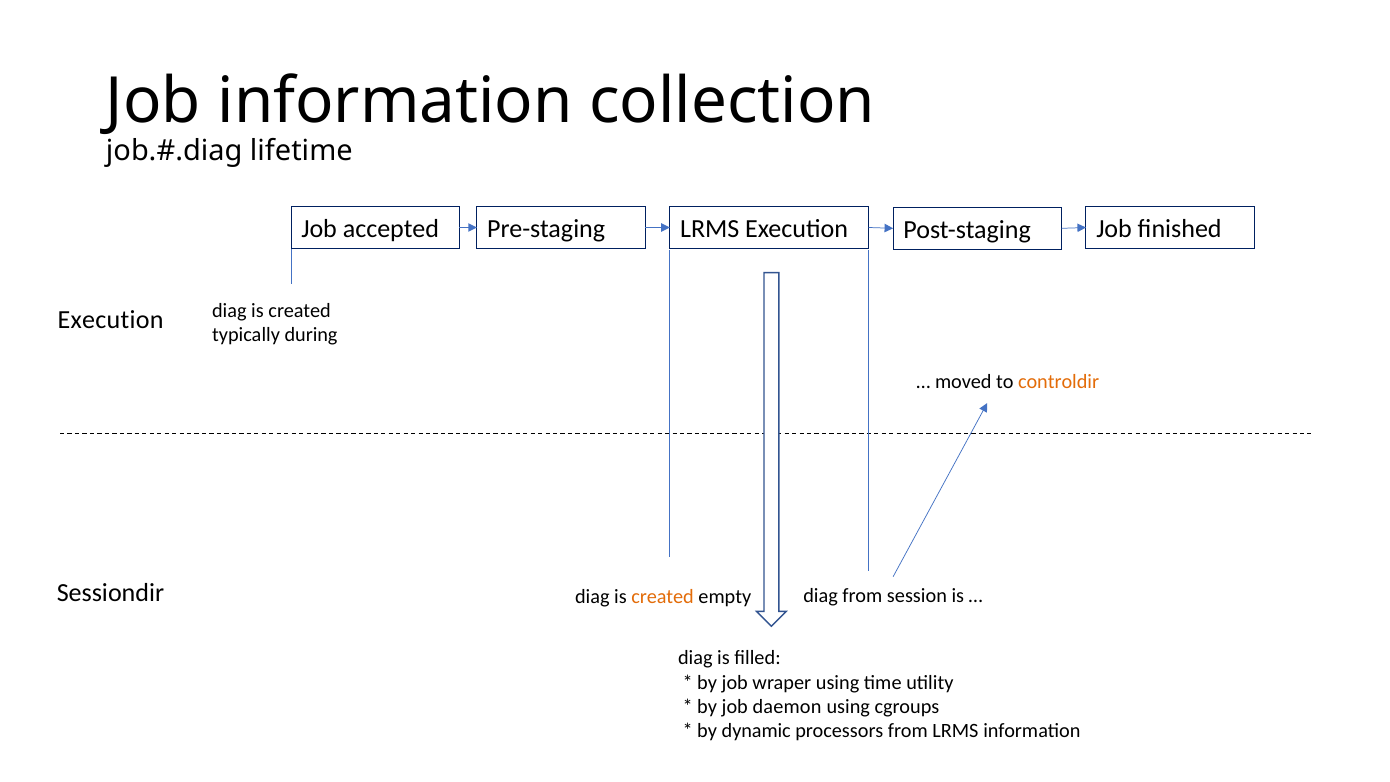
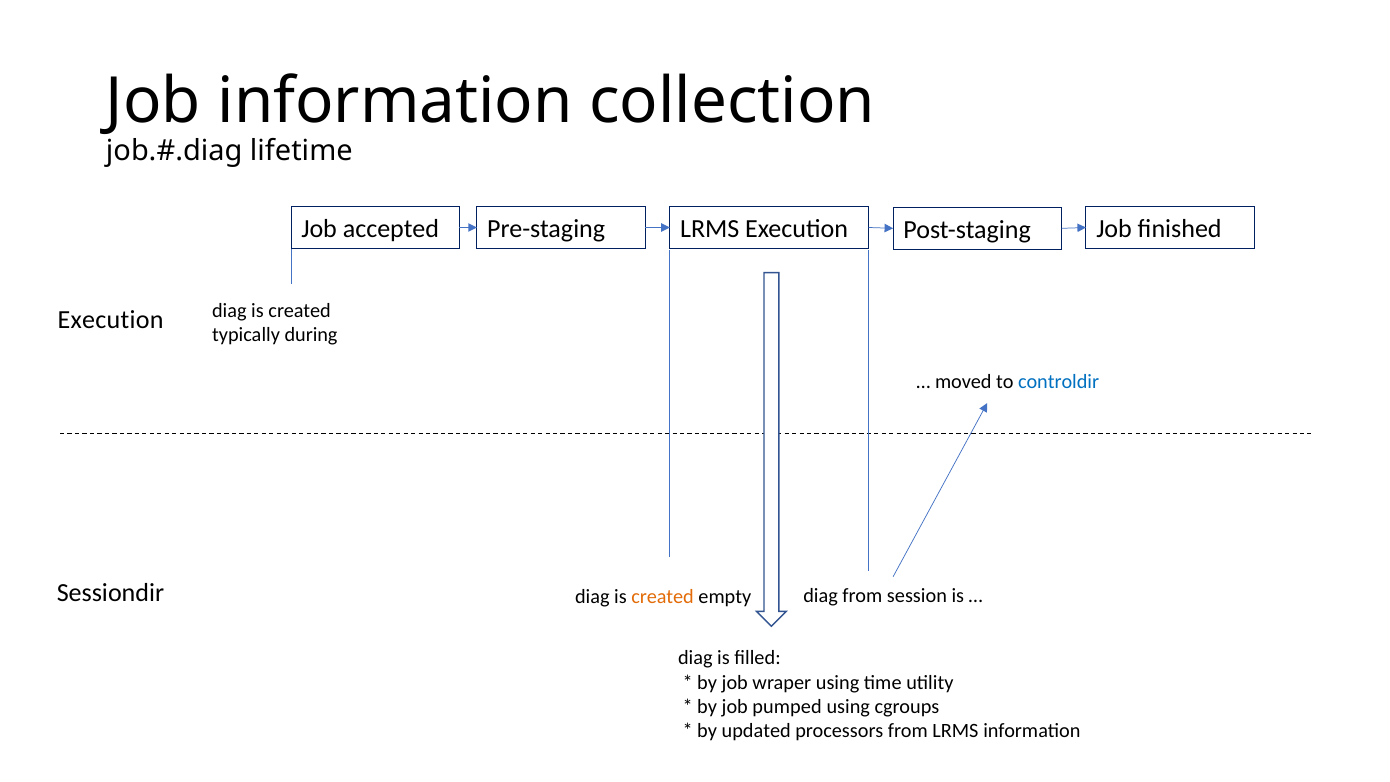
controldir colour: orange -> blue
daemon: daemon -> pumped
dynamic: dynamic -> updated
